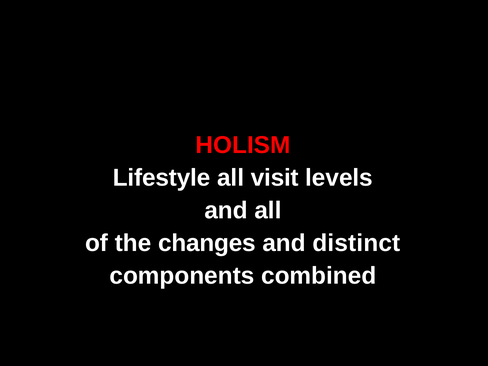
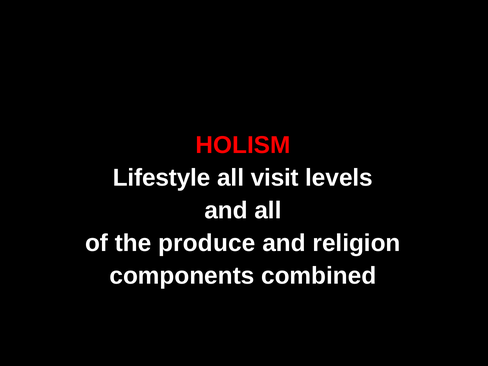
changes: changes -> produce
distinct: distinct -> religion
